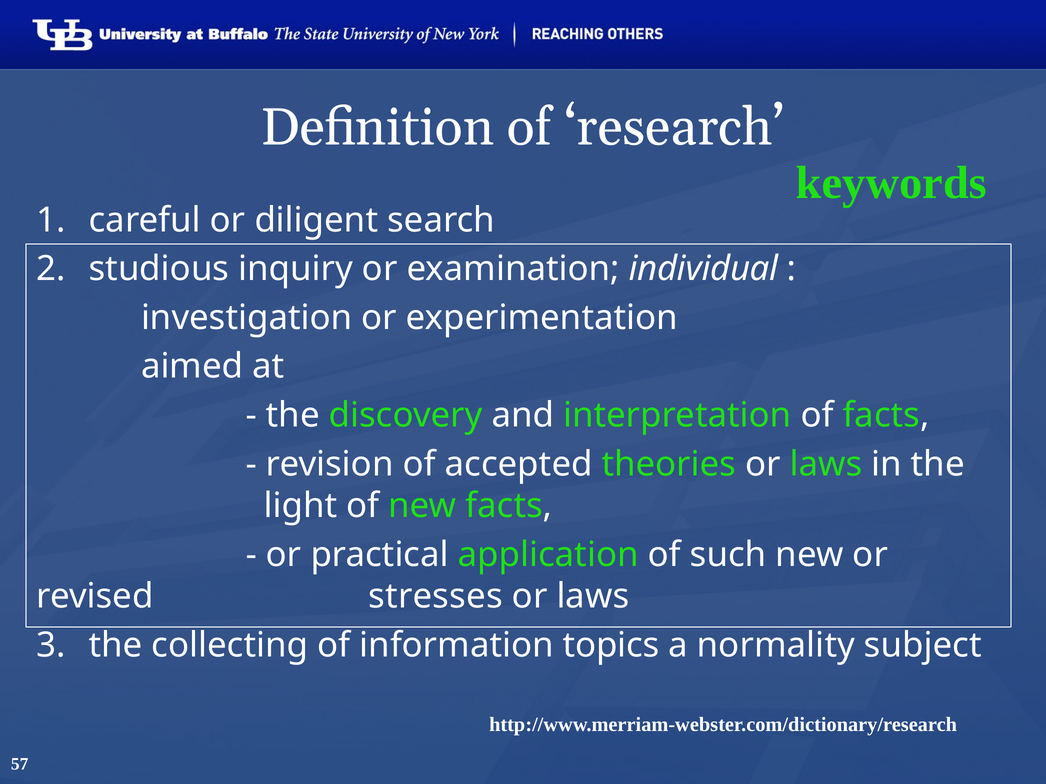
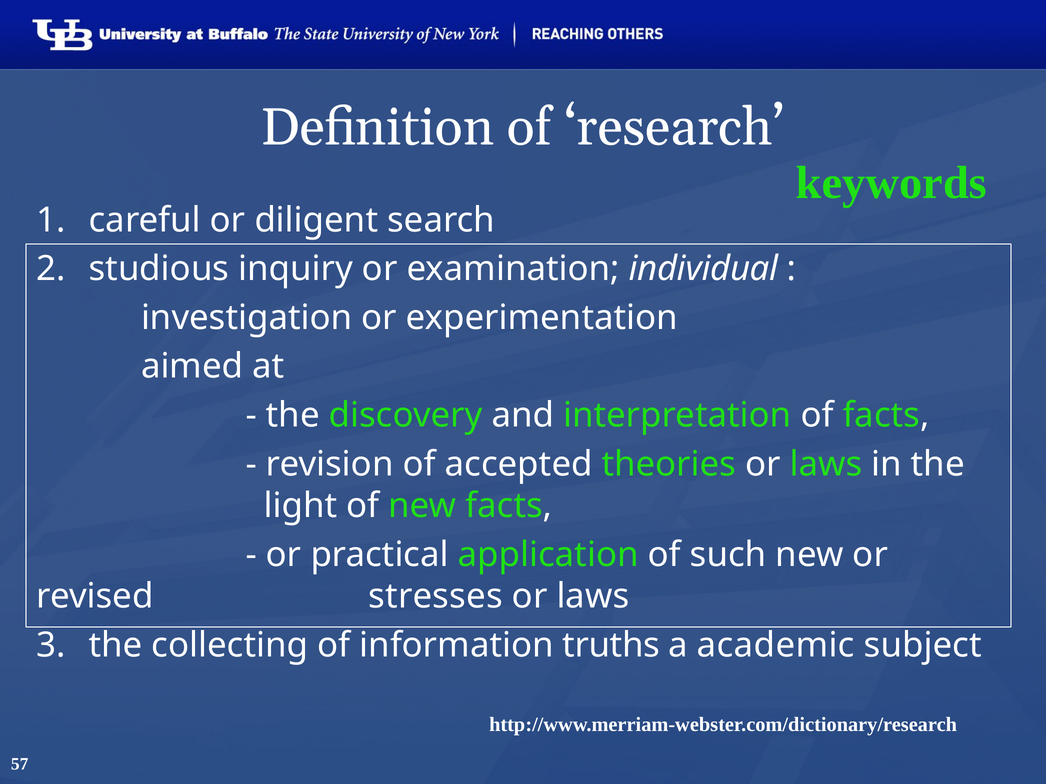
topics: topics -> truths
normality: normality -> academic
